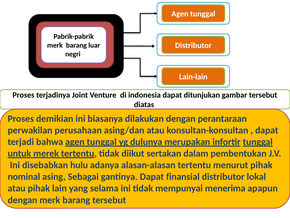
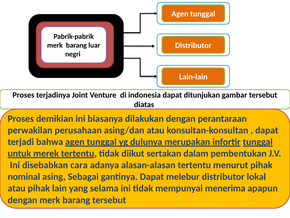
hulu: hulu -> cara
finansial: finansial -> melebur
